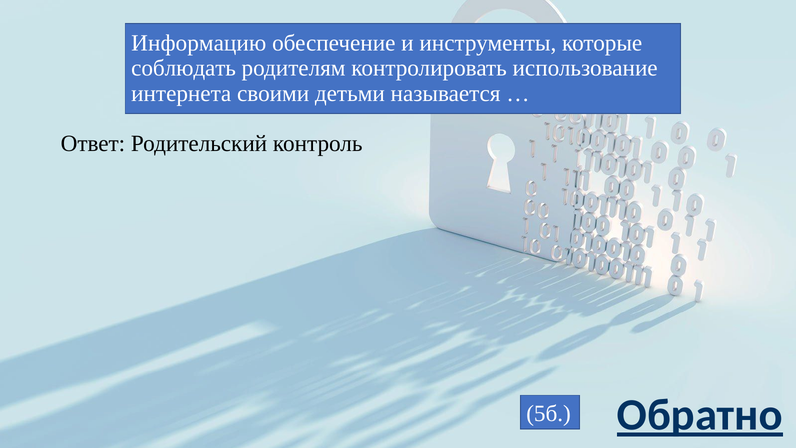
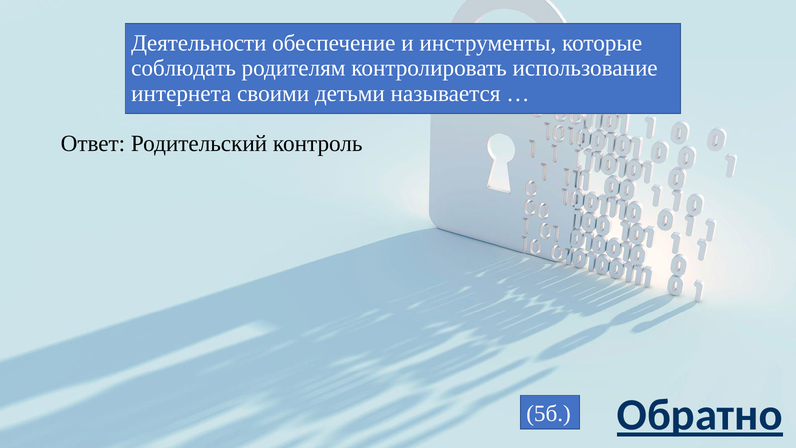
Информацию: Информацию -> Деятельности
